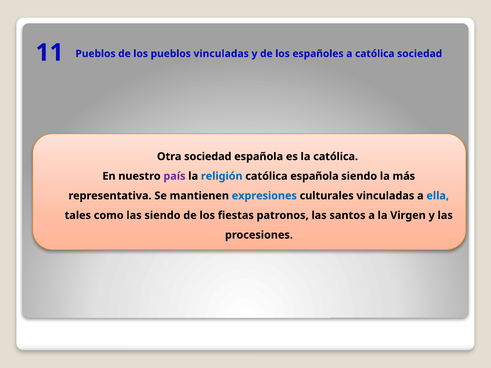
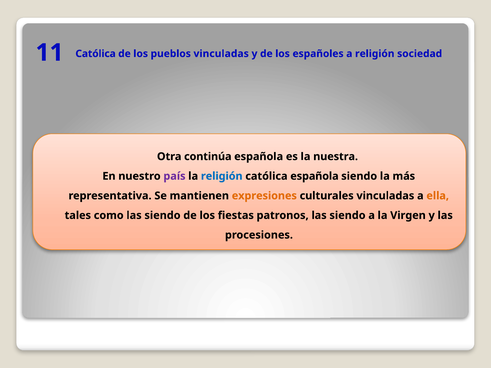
Pueblos at (96, 54): Pueblos -> Católica
a católica: católica -> religión
Otra sociedad: sociedad -> continúa
la católica: católica -> nuestra
expresiones colour: blue -> orange
ella colour: blue -> orange
patronos las santos: santos -> siendo
